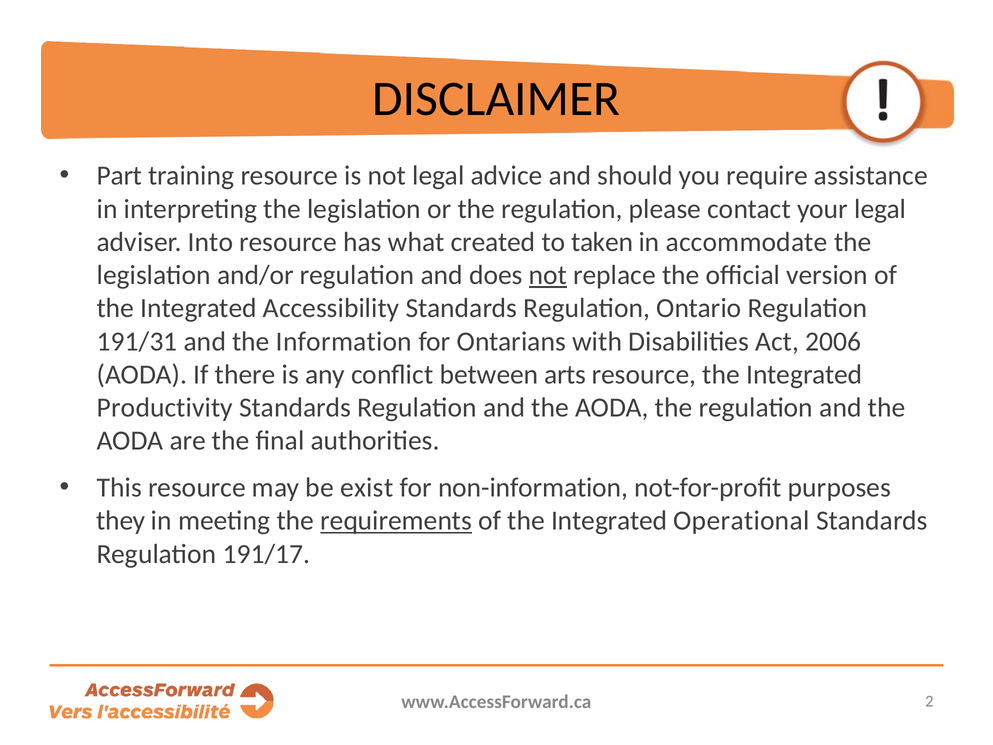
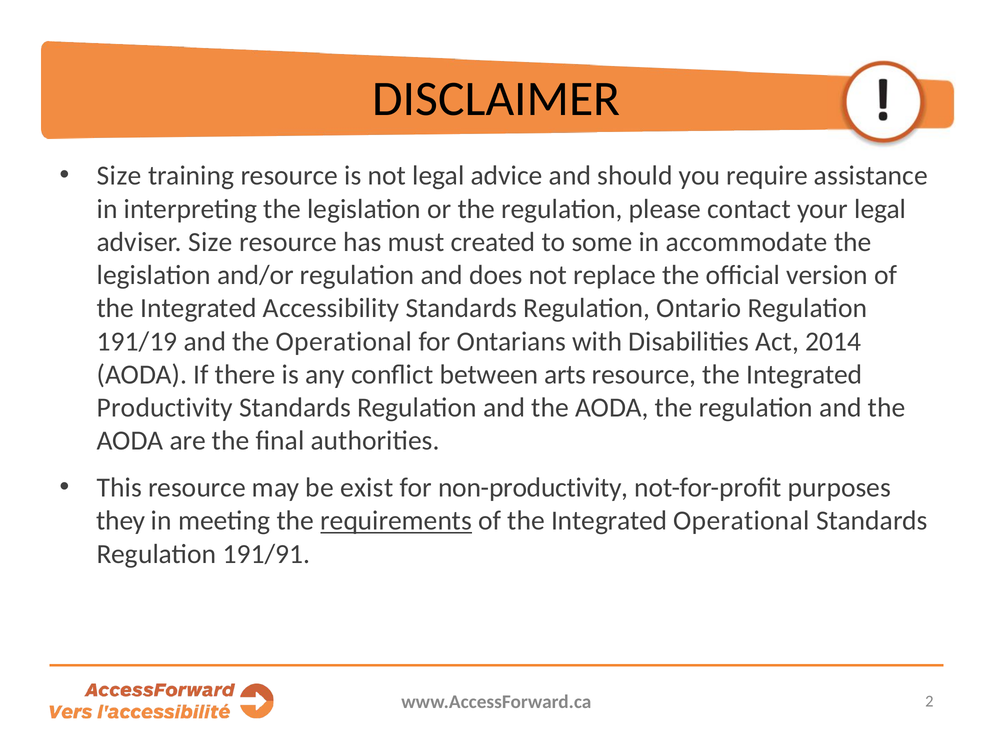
Part at (119, 176): Part -> Size
adviser Into: Into -> Size
what: what -> must
taken: taken -> some
not at (548, 275) underline: present -> none
191/31: 191/31 -> 191/19
the Information: Information -> Operational
2006: 2006 -> 2014
non-information: non-information -> non-productivity
191/17: 191/17 -> 191/91
